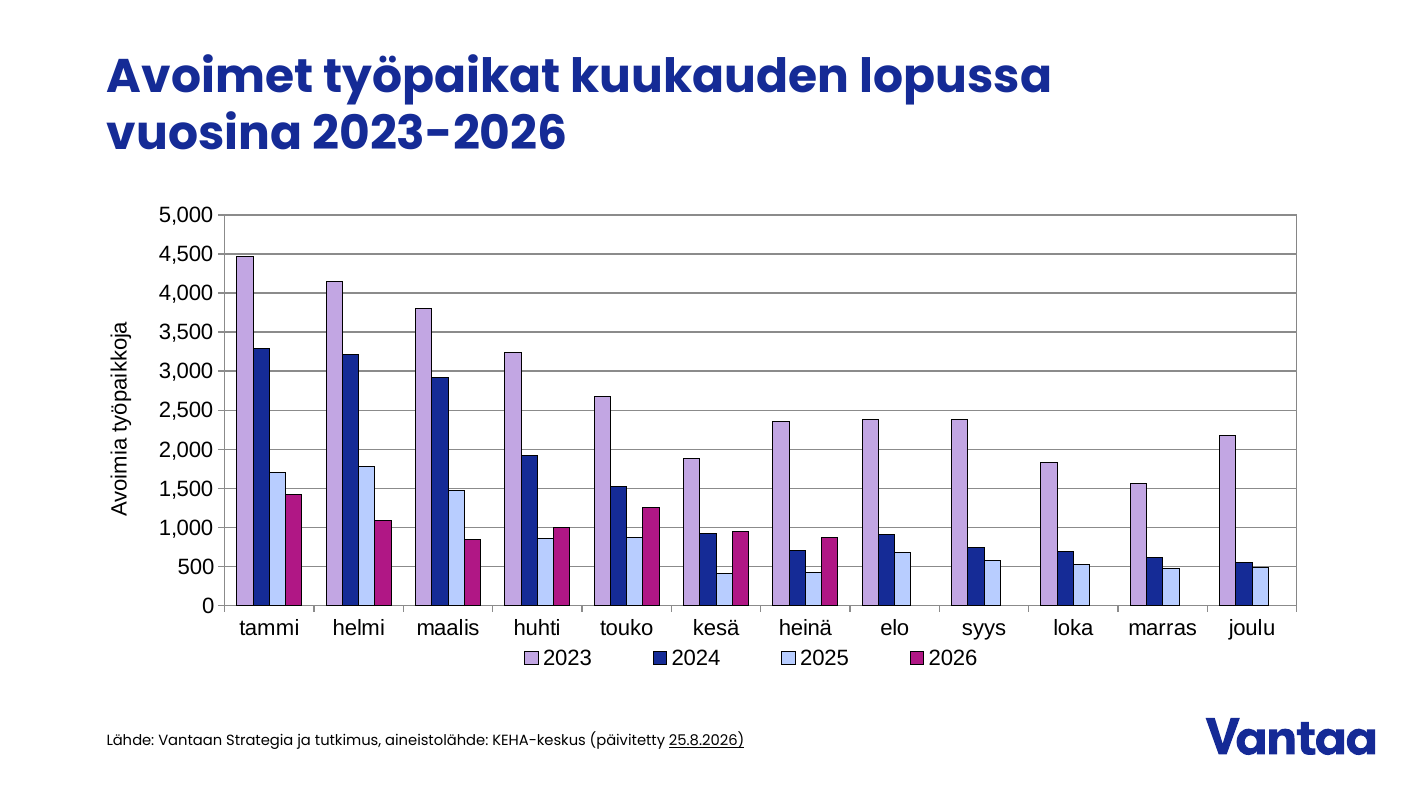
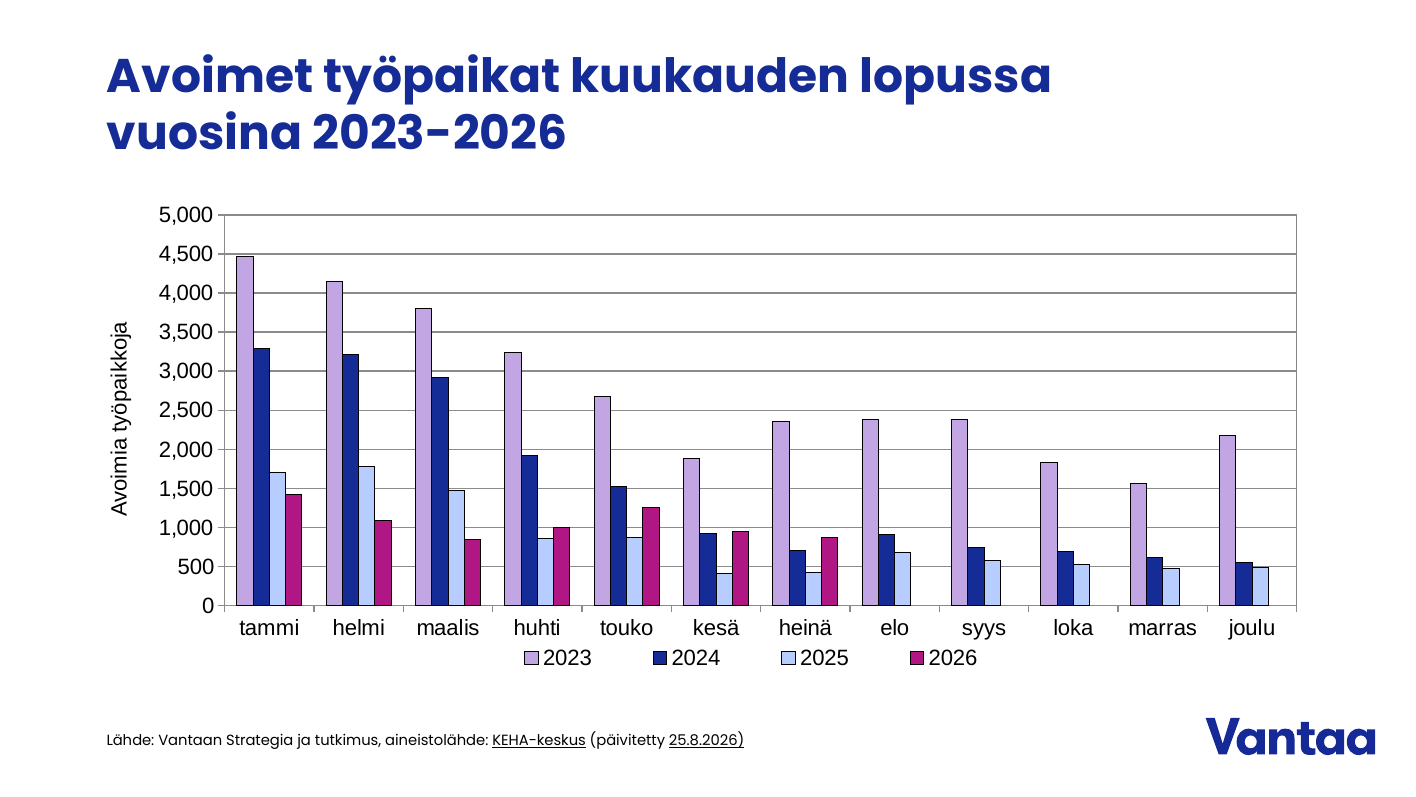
KEHA-keskus underline: none -> present
